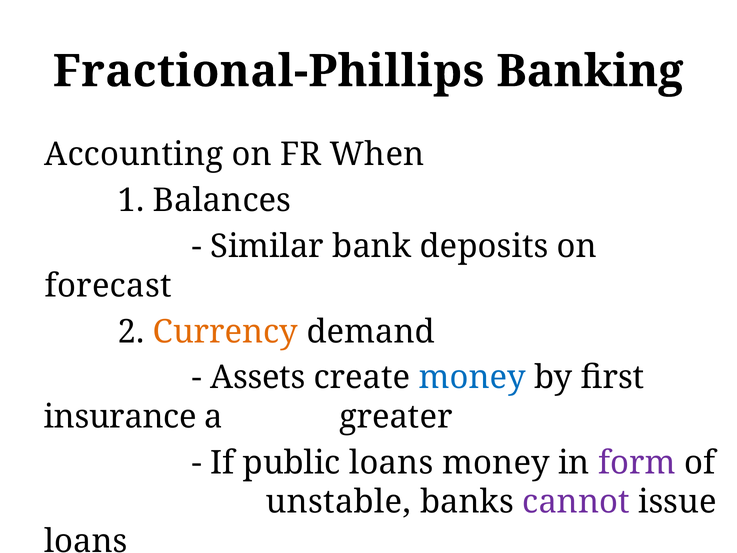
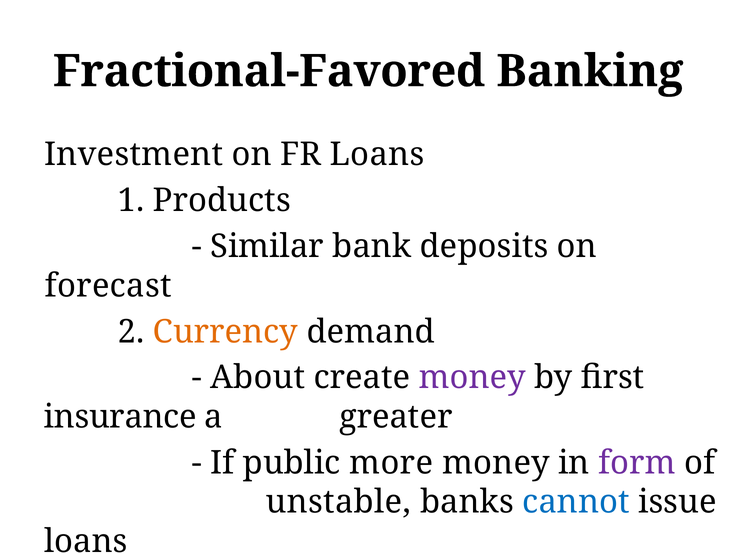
Fractional-Phillips: Fractional-Phillips -> Fractional-Favored
Accounting: Accounting -> Investment
FR When: When -> Loans
Balances: Balances -> Products
Assets: Assets -> About
money at (472, 377) colour: blue -> purple
public loans: loans -> more
cannot colour: purple -> blue
